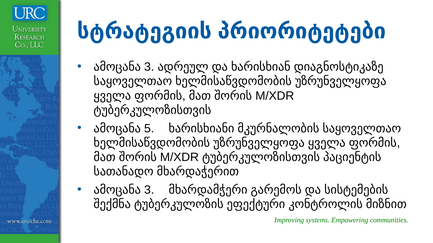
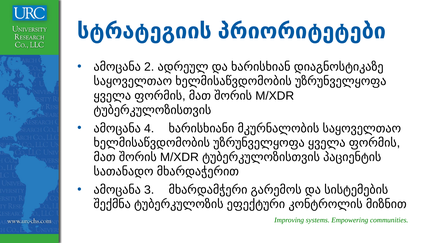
3 at (149, 67): 3 -> 2
5: 5 -> 4
